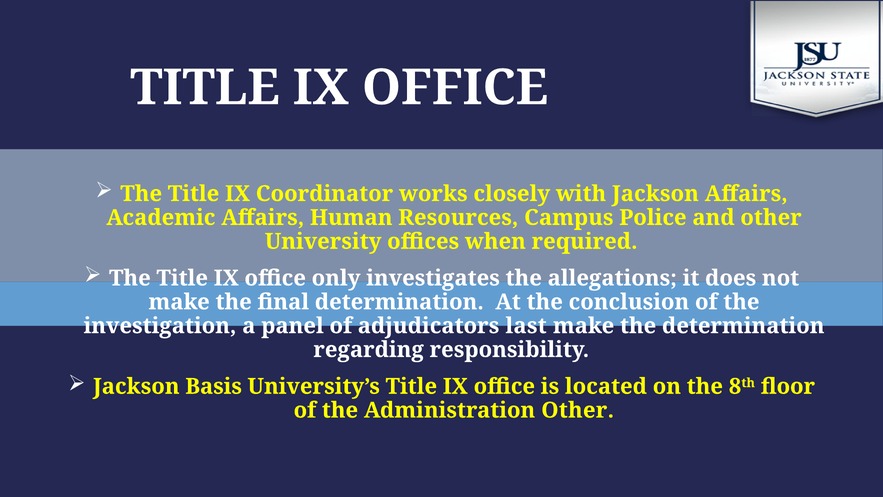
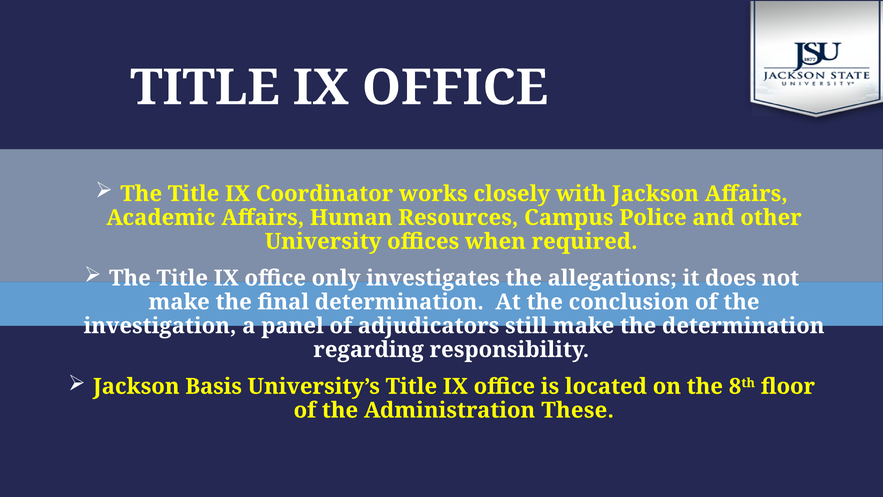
last: last -> still
Administration Other: Other -> These
